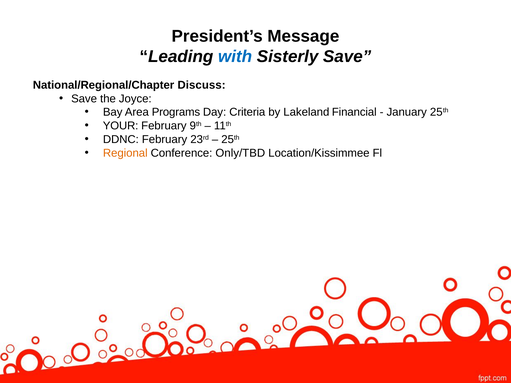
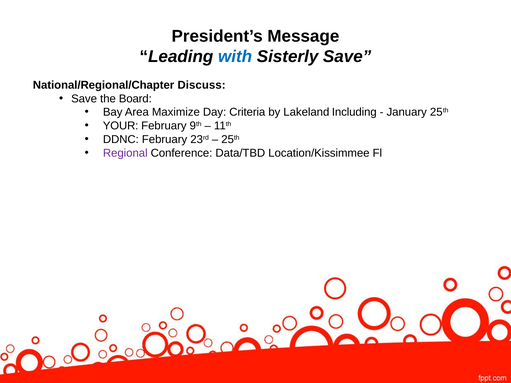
Joyce: Joyce -> Board
Programs: Programs -> Maximize
Financial: Financial -> Including
Regional colour: orange -> purple
Only/TBD: Only/TBD -> Data/TBD
